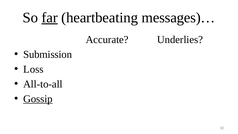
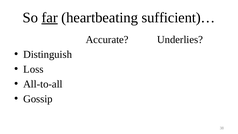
messages)…: messages)… -> sufficient)…
Submission: Submission -> Distinguish
Gossip underline: present -> none
